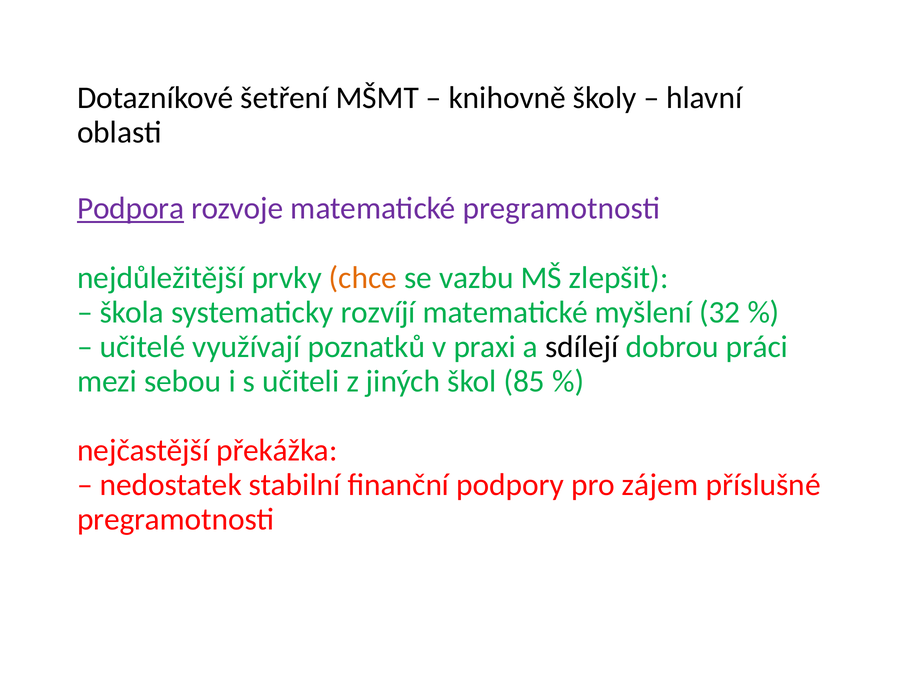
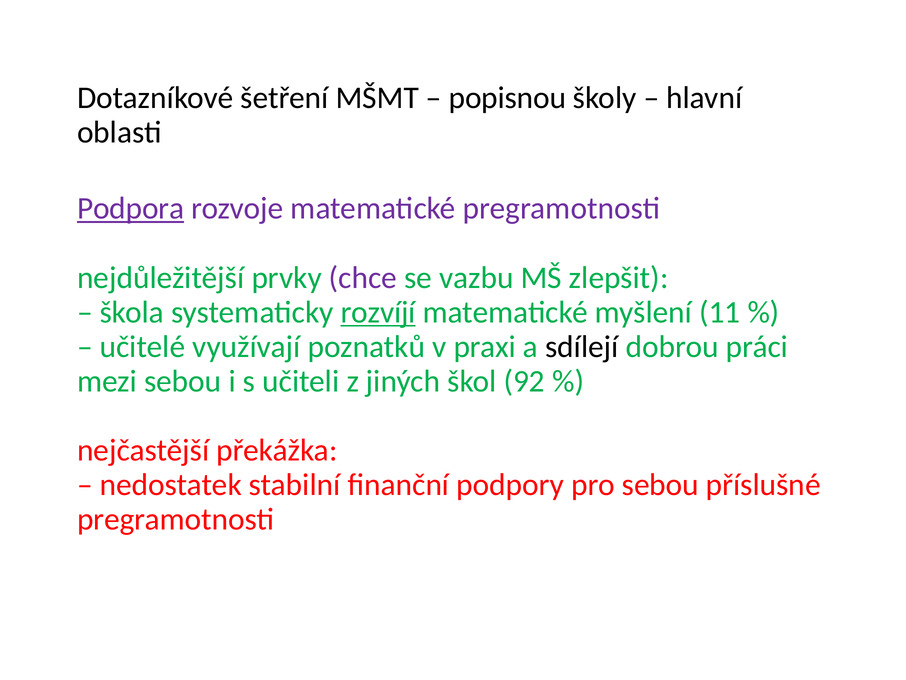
knihovně: knihovně -> popisnou
chce colour: orange -> purple
rozvíjí underline: none -> present
32: 32 -> 11
85: 85 -> 92
pro zájem: zájem -> sebou
